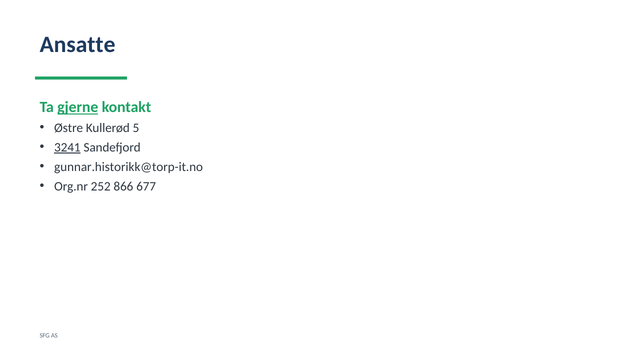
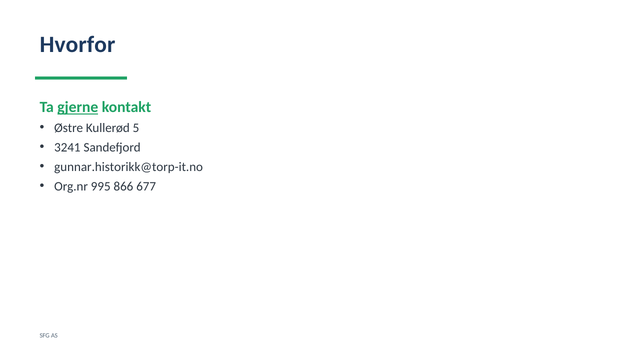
Ansatte: Ansatte -> Hvorfor
3241 underline: present -> none
252: 252 -> 995
